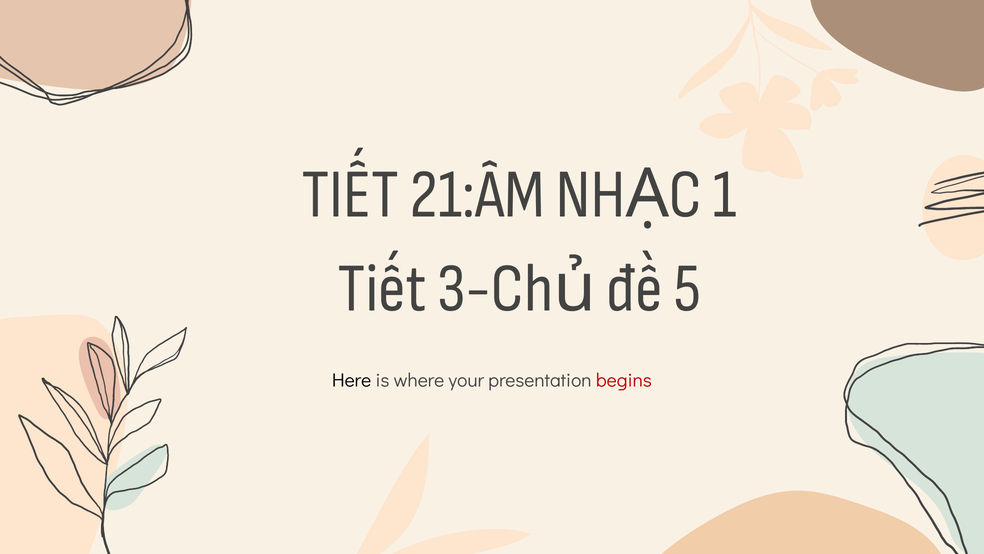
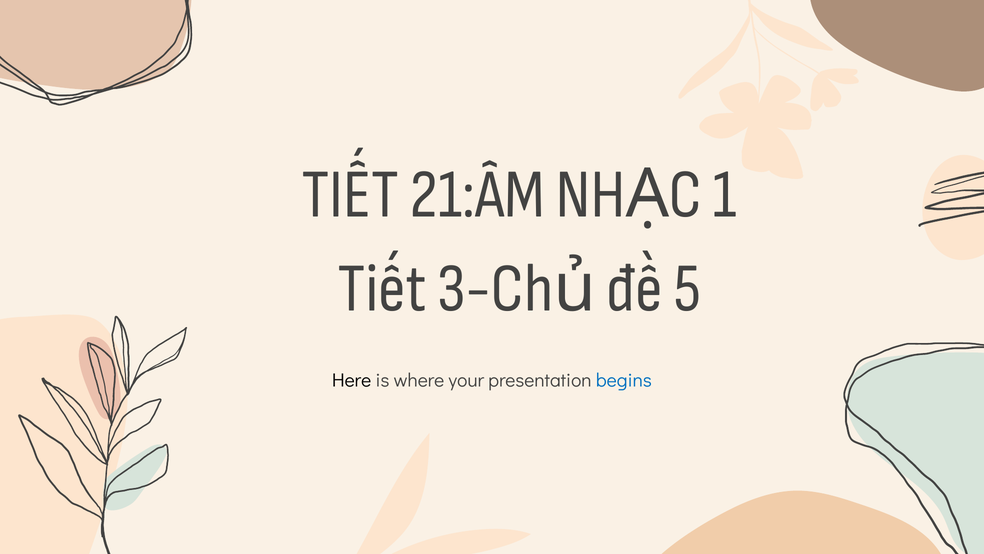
begins colour: red -> blue
